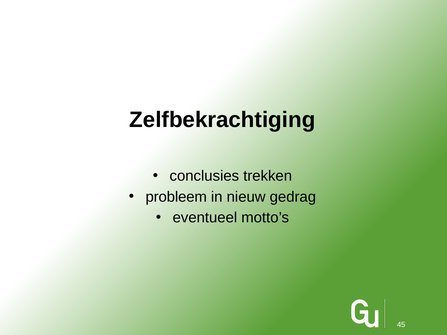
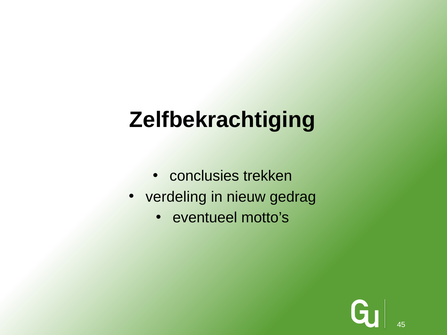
probleem: probleem -> verdeling
